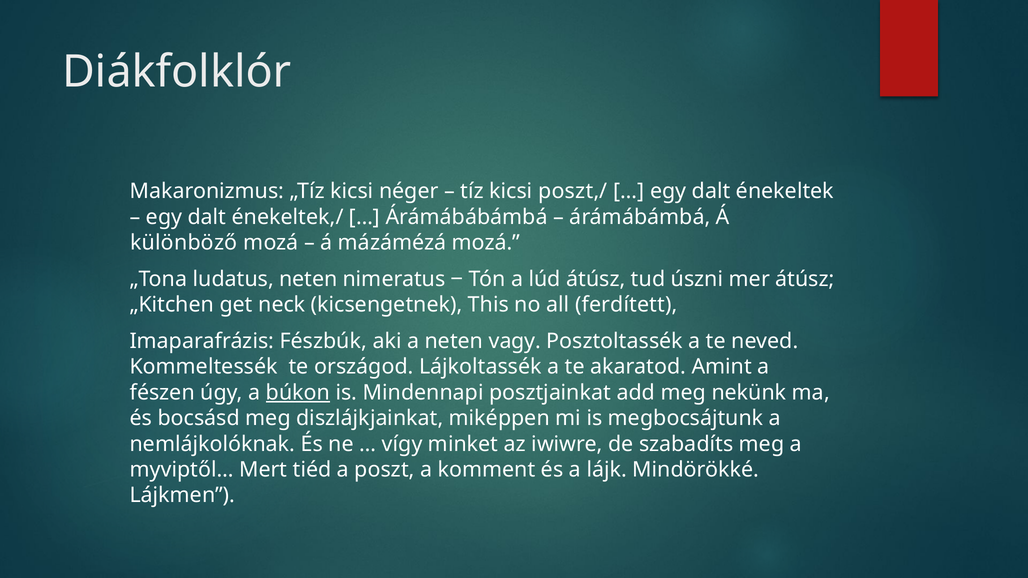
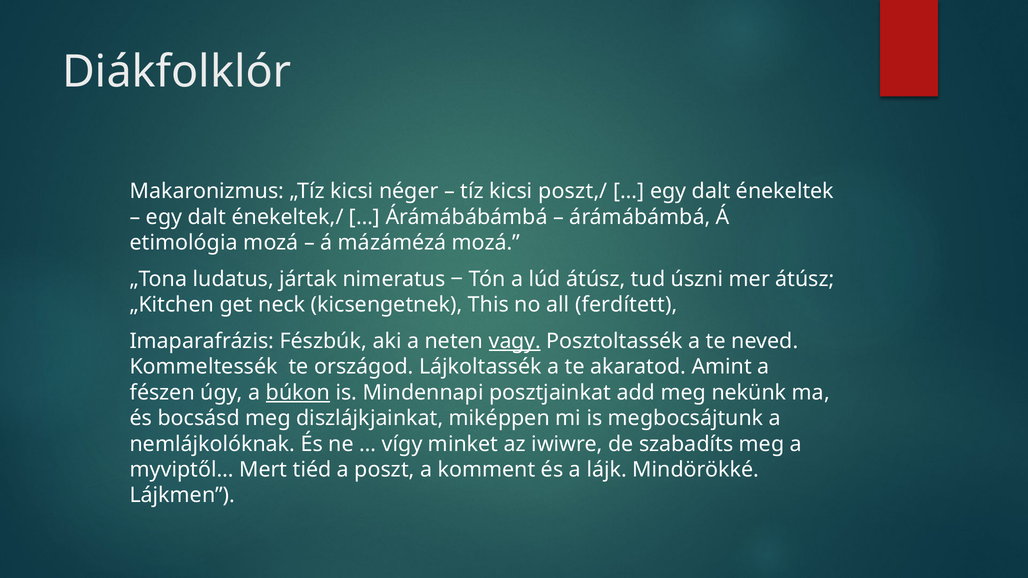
különböző: különböző -> etimológia
ludatus neten: neten -> jártak
vagy underline: none -> present
